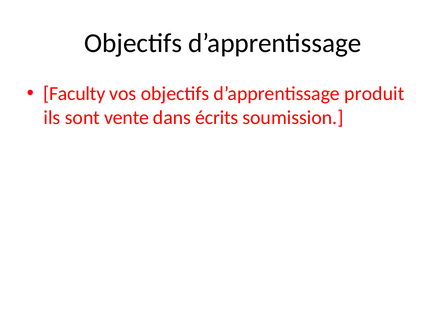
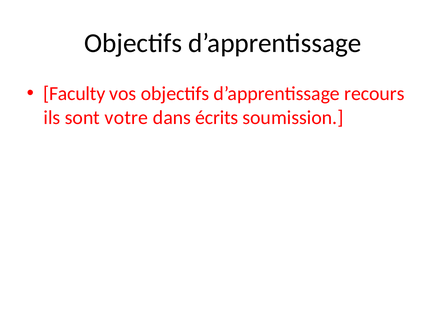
produit: produit -> recours
vente: vente -> votre
